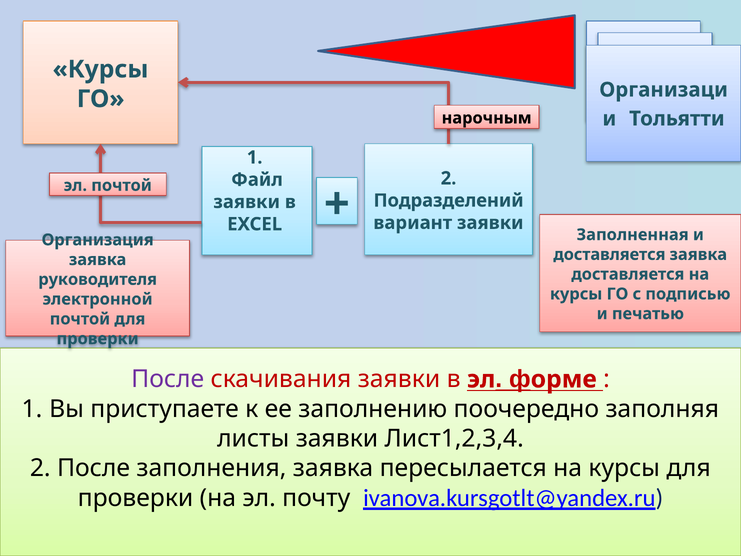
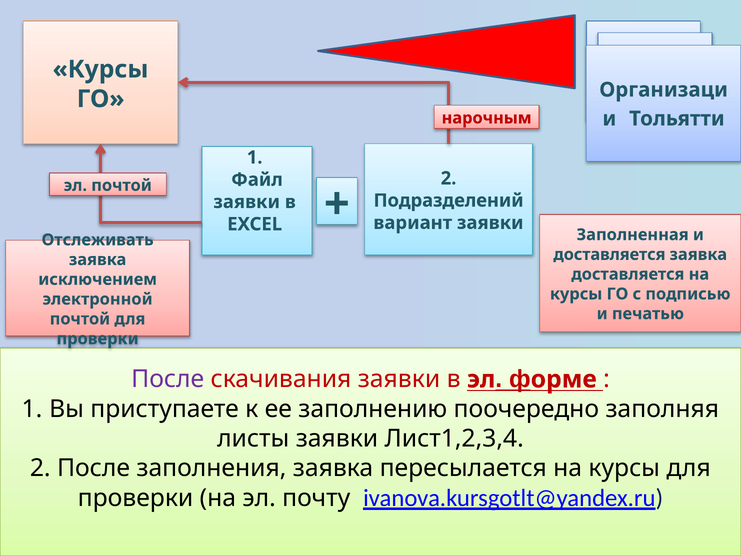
нарочным colour: black -> red
Организация: Организация -> Отслеживать
руководителя: руководителя -> исключением
